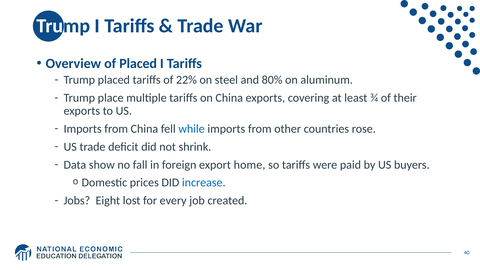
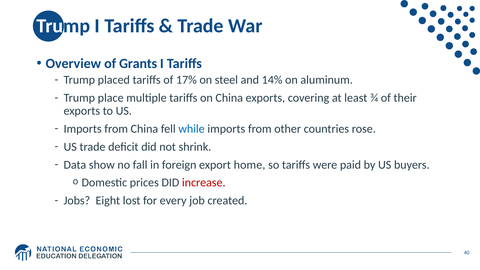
of Placed: Placed -> Grants
22%: 22% -> 17%
80%: 80% -> 14%
increase colour: blue -> red
